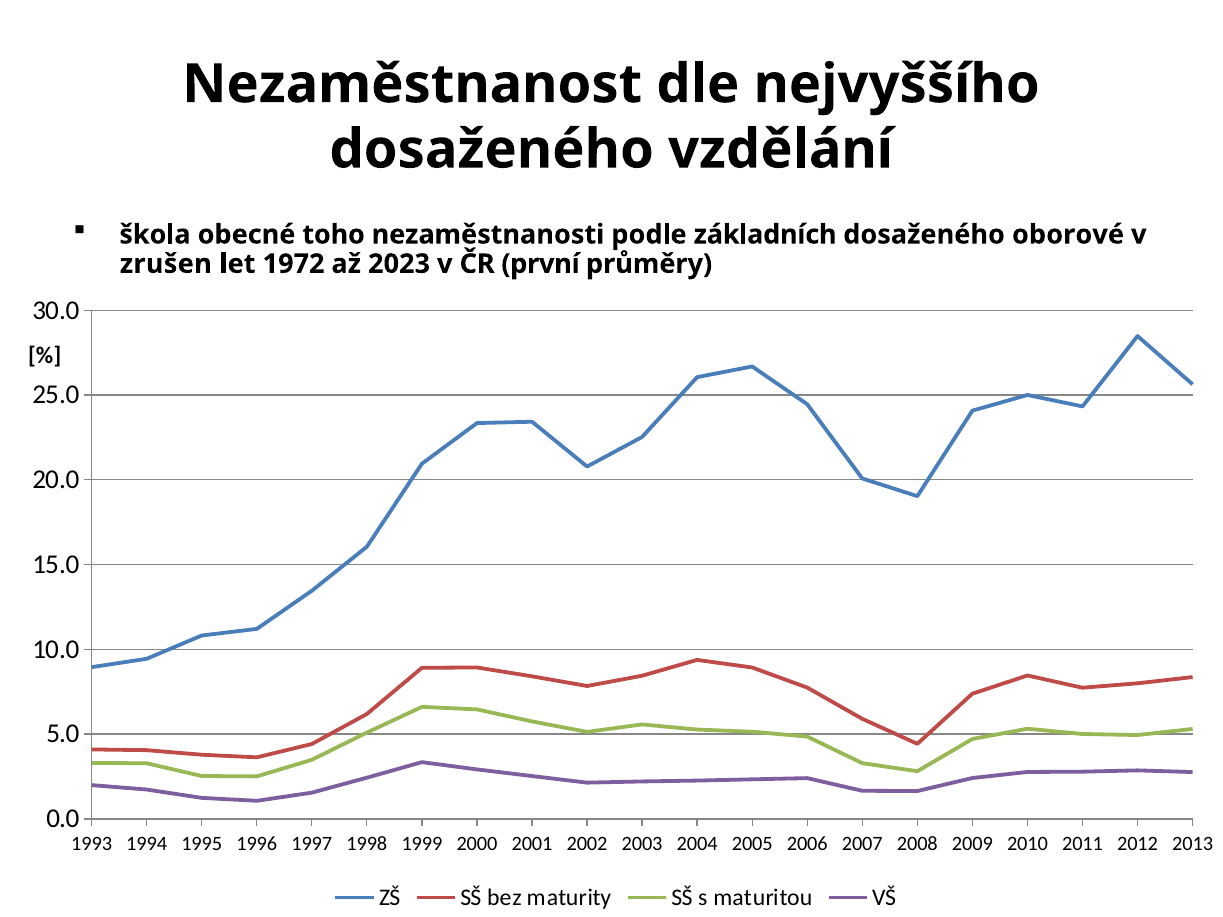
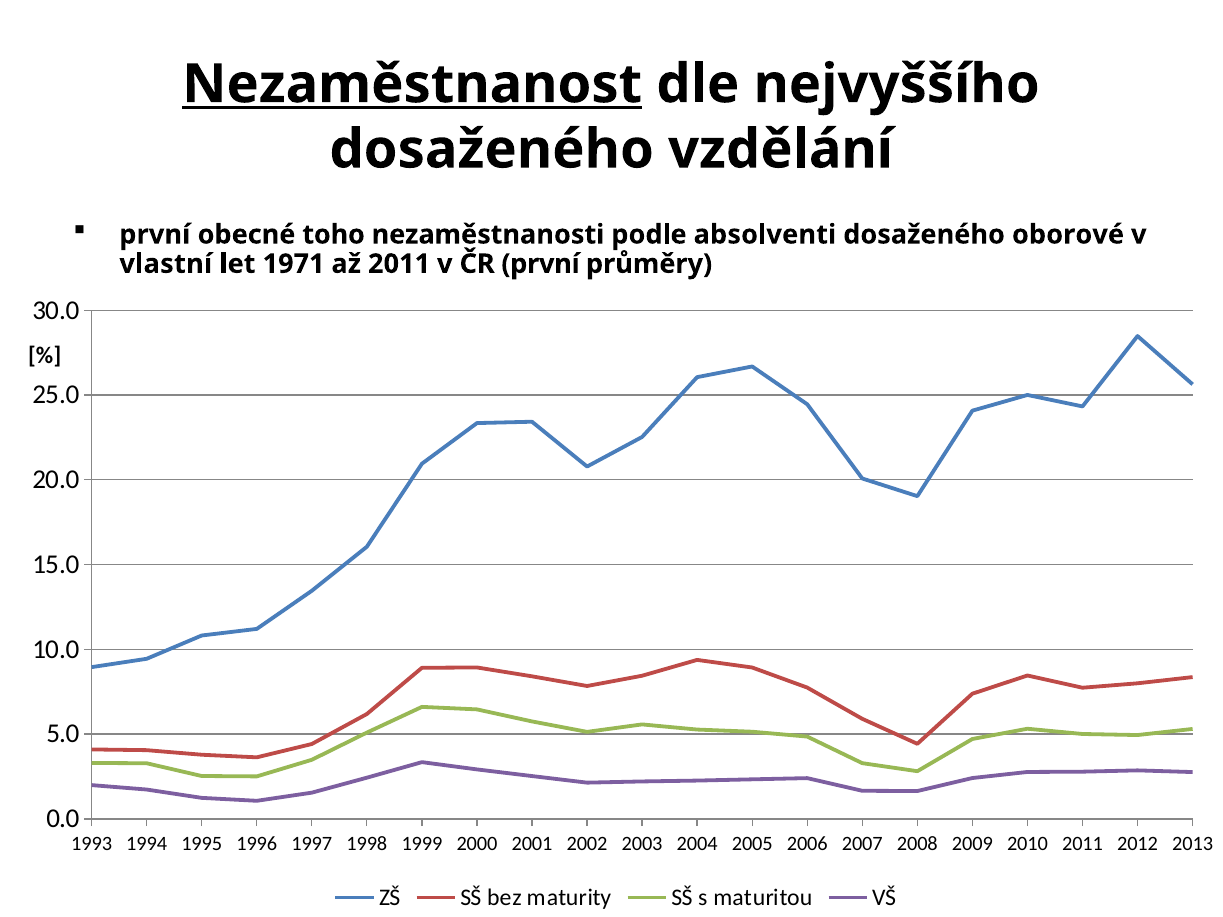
Nezaměstnanost underline: none -> present
škola at (155, 235): škola -> první
základních: základních -> absolventi
zrušen: zrušen -> vlastní
1972: 1972 -> 1971
až 2023: 2023 -> 2011
